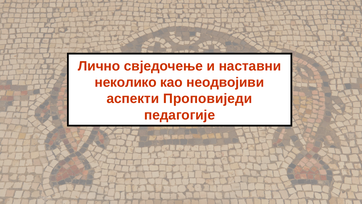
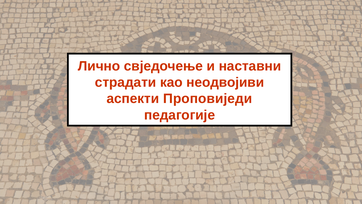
неколико: неколико -> страдати
